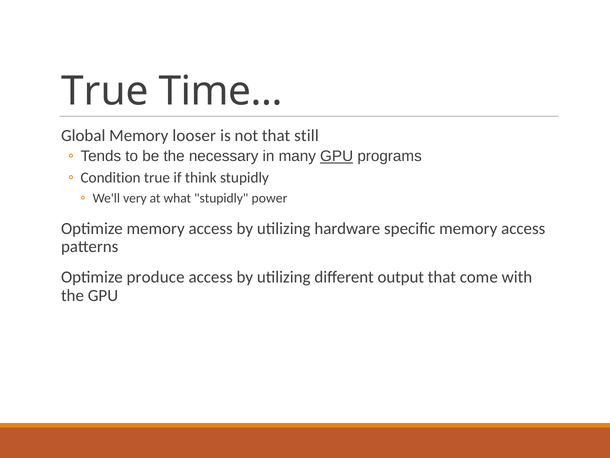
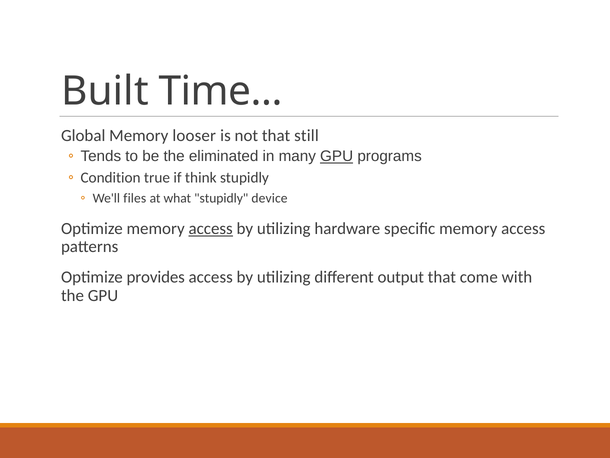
True at (105, 91): True -> Built
necessary: necessary -> eliminated
very: very -> files
power: power -> device
access at (211, 228) underline: none -> present
produce: produce -> provides
